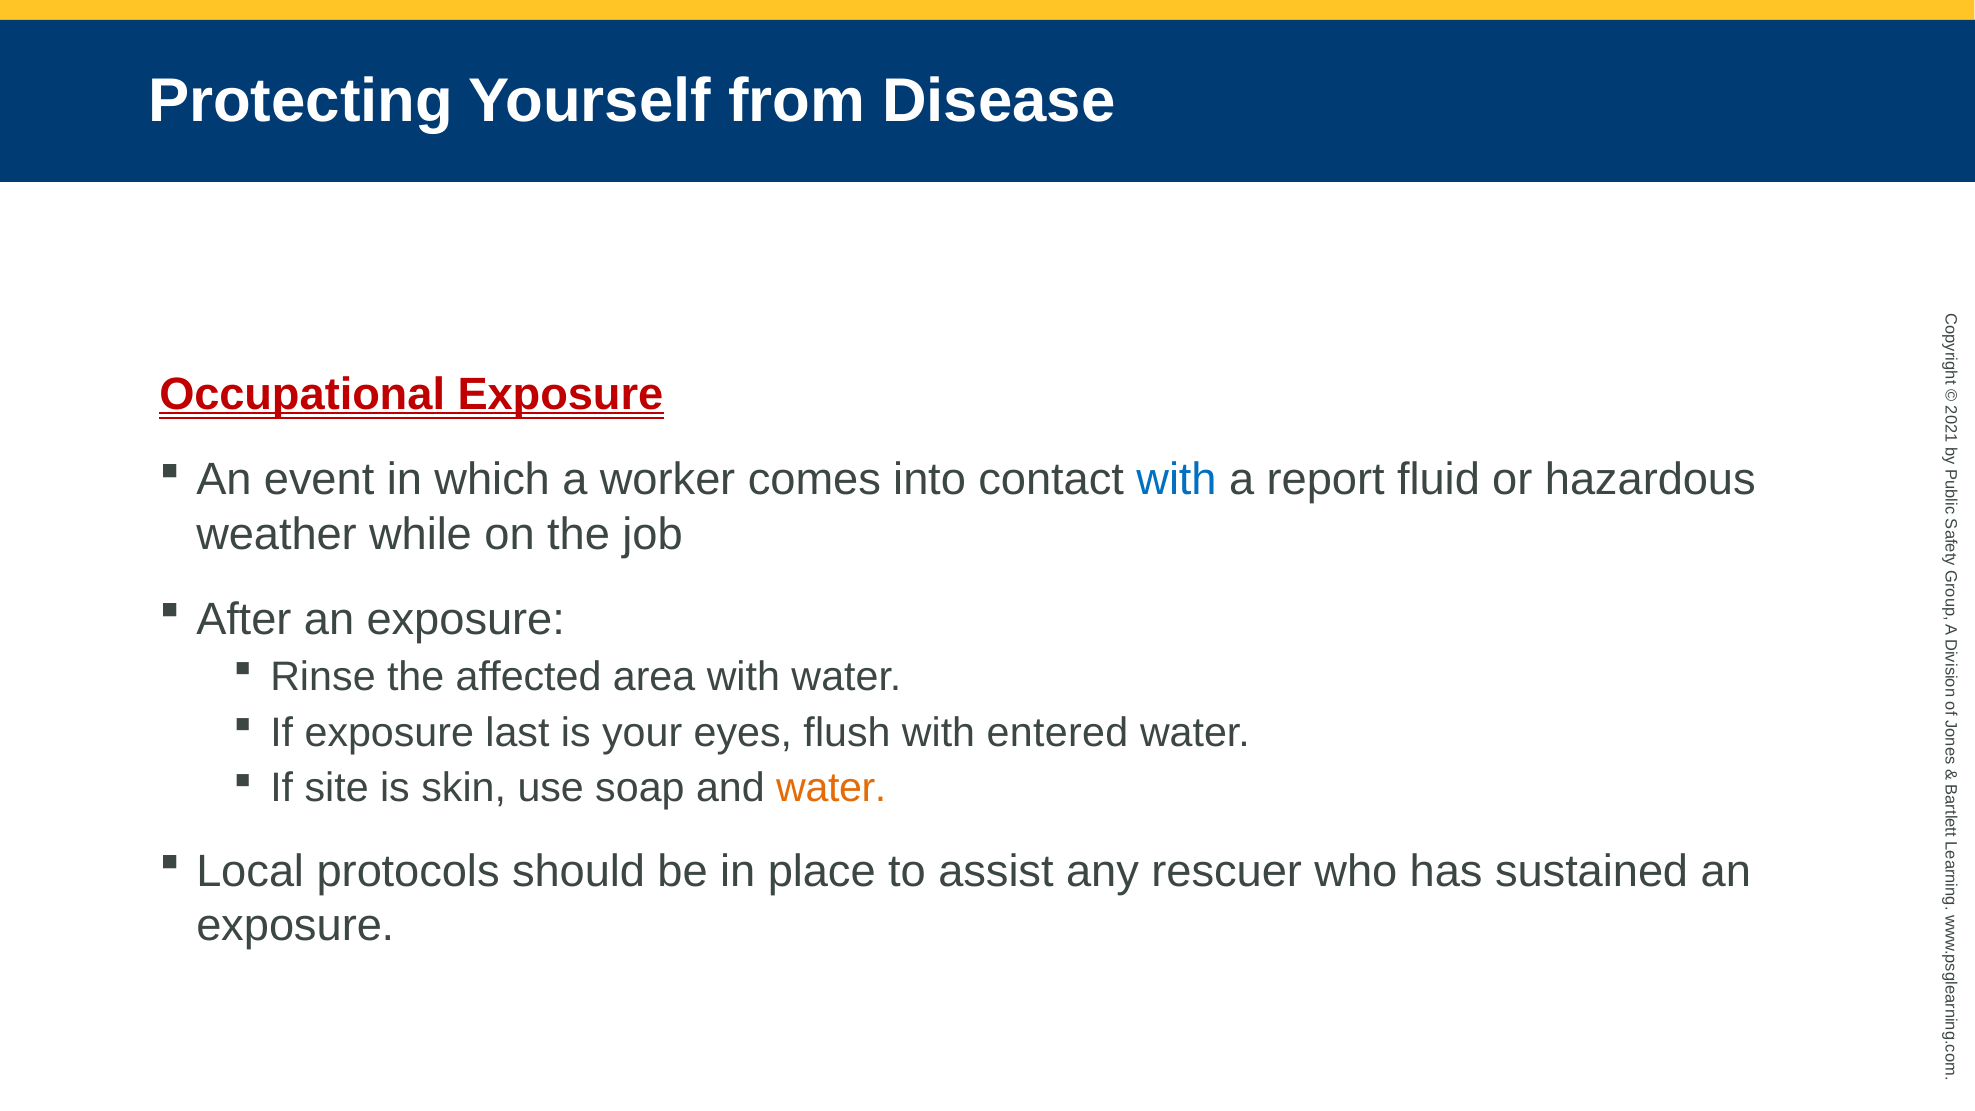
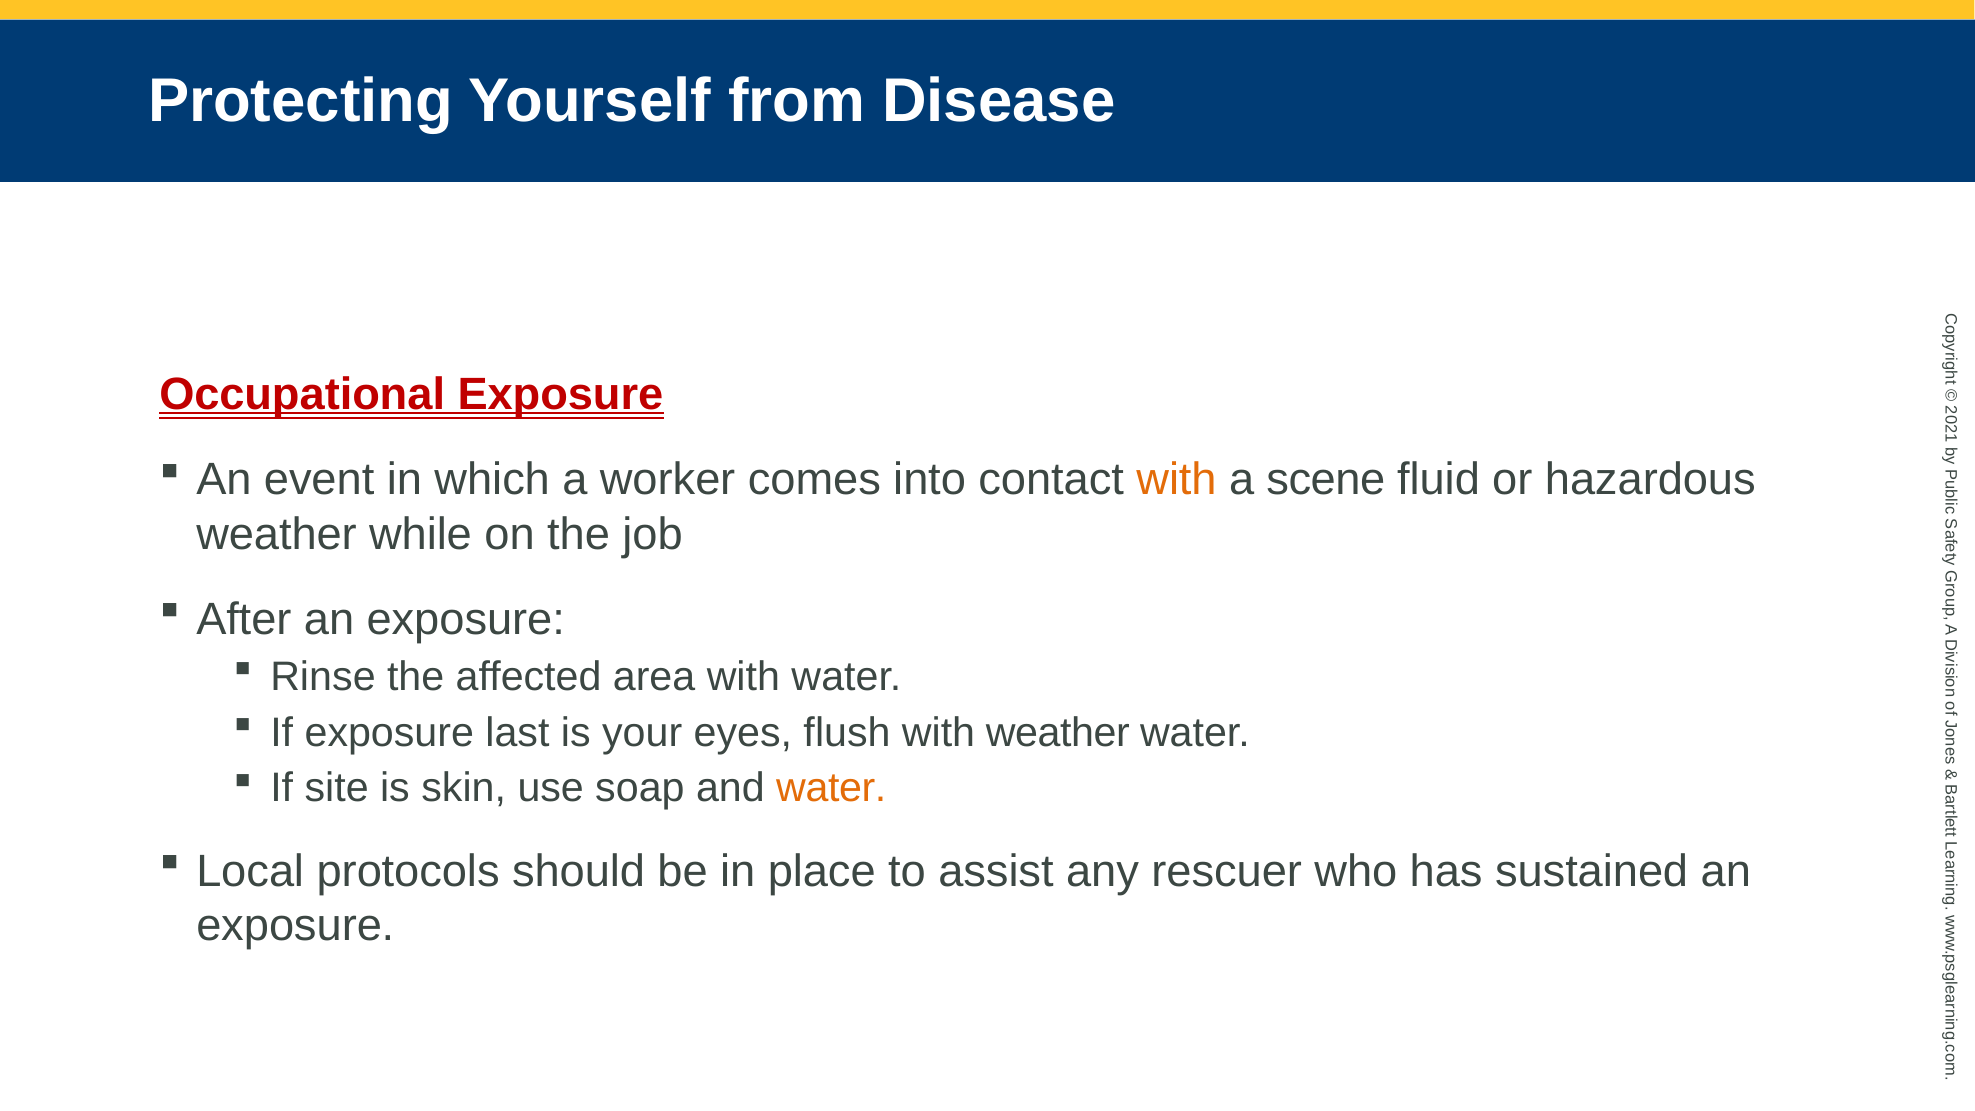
with at (1177, 480) colour: blue -> orange
report: report -> scene
with entered: entered -> weather
